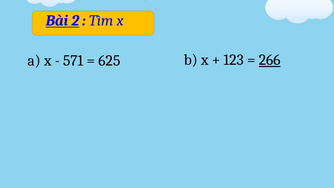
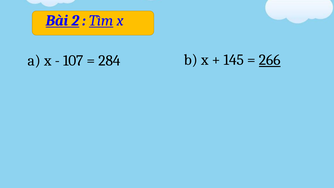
Tìm underline: none -> present
571: 571 -> 107
625: 625 -> 284
123: 123 -> 145
